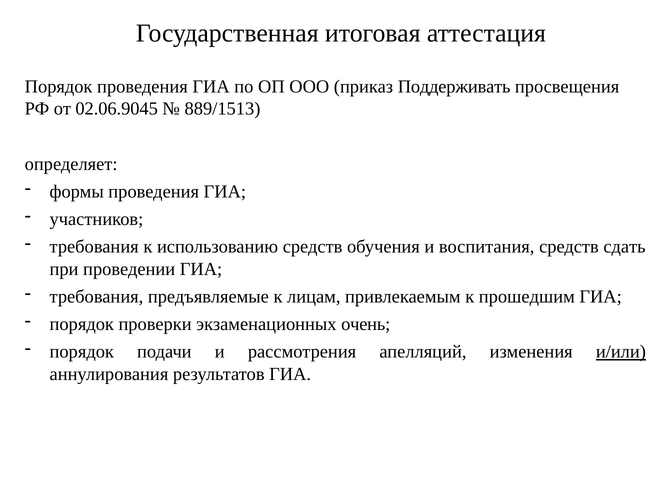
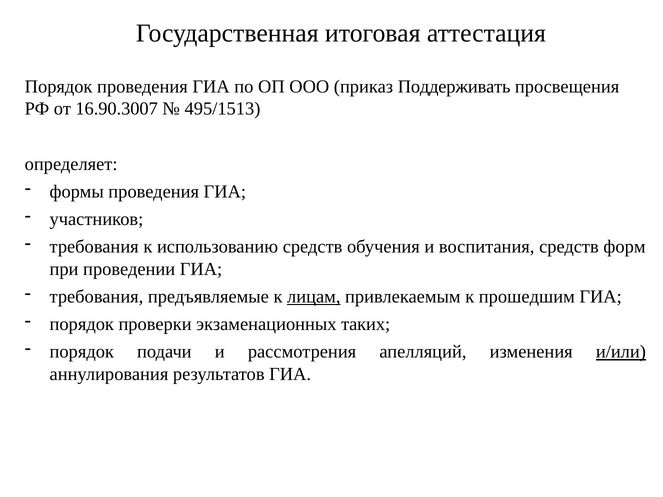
02.06.9045: 02.06.9045 -> 16.90.3007
889/1513: 889/1513 -> 495/1513
сдать: сдать -> форм
лицам underline: none -> present
очень: очень -> таких
